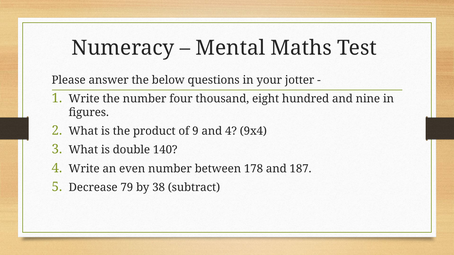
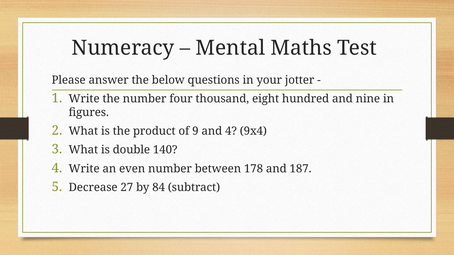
79: 79 -> 27
38: 38 -> 84
